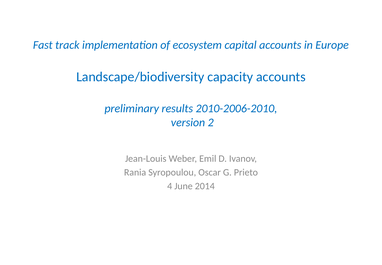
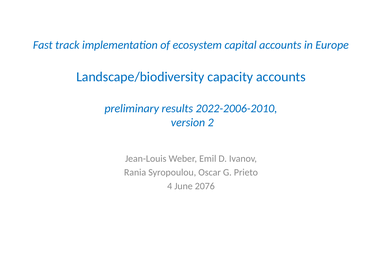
2010-2006-2010: 2010-2006-2010 -> 2022-2006-2010
2014: 2014 -> 2076
